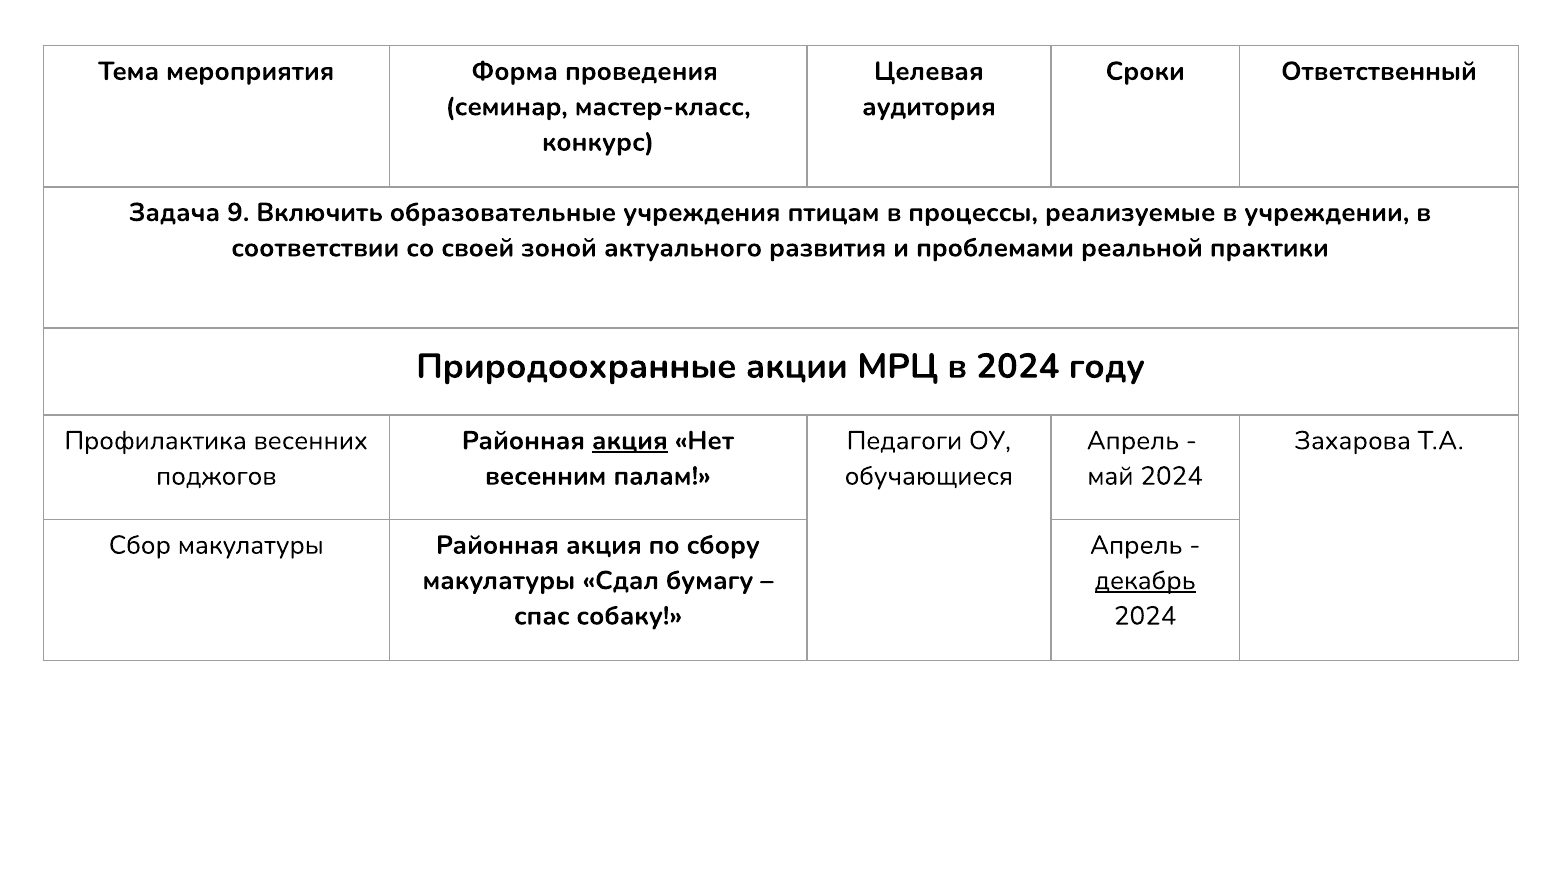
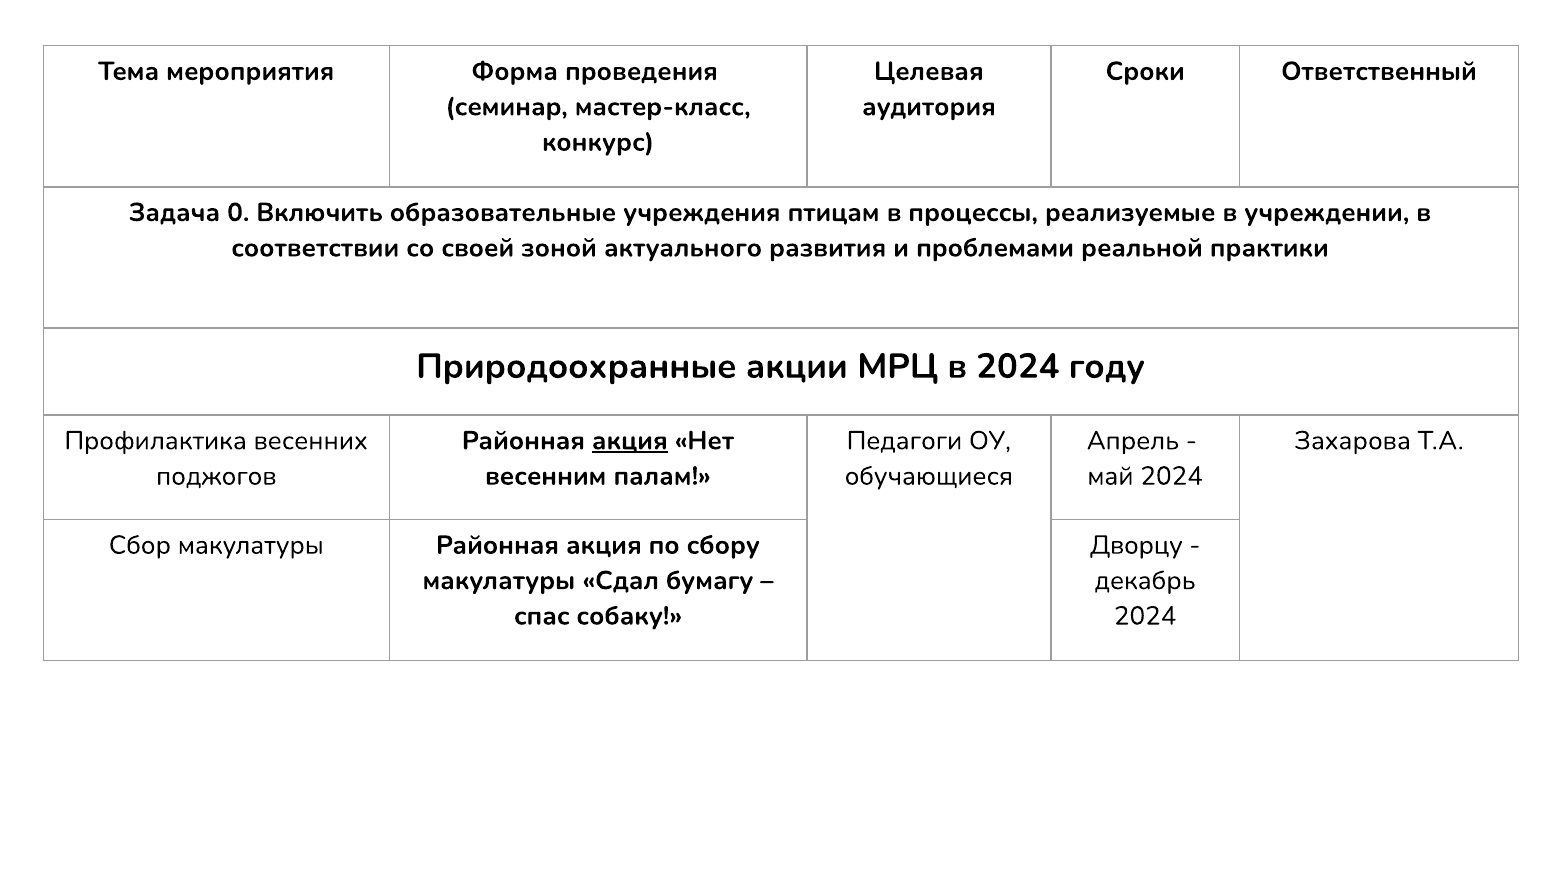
9: 9 -> 0
Апрель at (1136, 546): Апрель -> Дворцу
декабрь underline: present -> none
